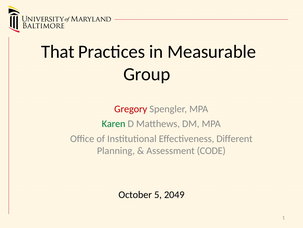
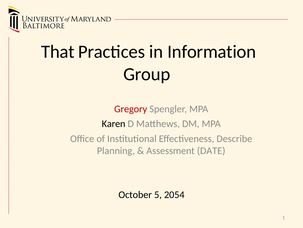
Measurable: Measurable -> Information
Karen colour: green -> black
Different: Different -> Describe
CODE: CODE -> DATE
2049: 2049 -> 2054
